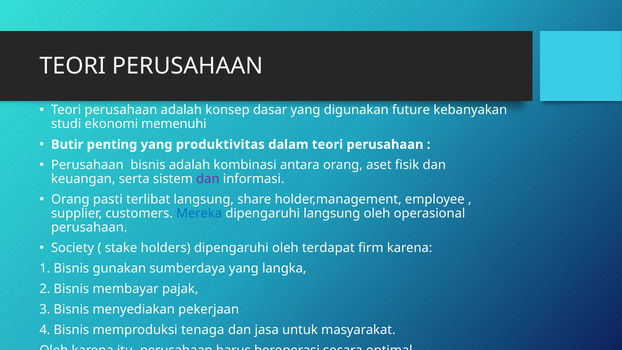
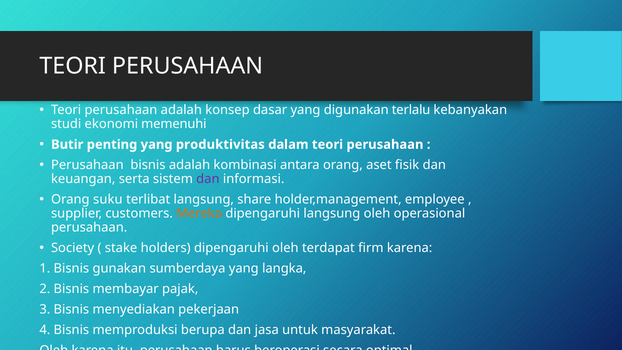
future: future -> terlalu
pasti: pasti -> suku
Mereka colour: blue -> orange
tenaga: tenaga -> berupa
